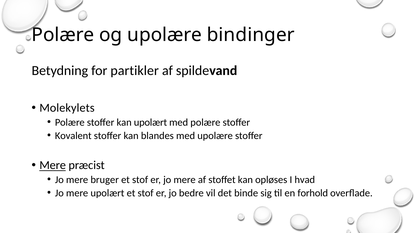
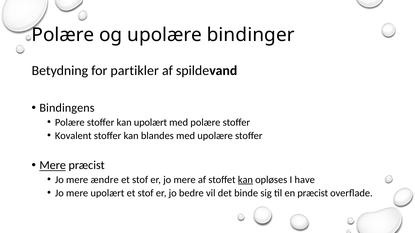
Molekylets: Molekylets -> Bindingens
bruger: bruger -> ændre
kan at (245, 180) underline: none -> present
hvad: hvad -> have
en forhold: forhold -> præcist
